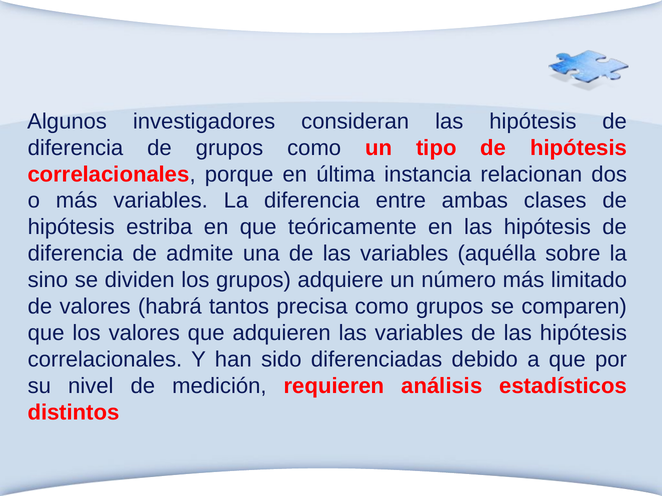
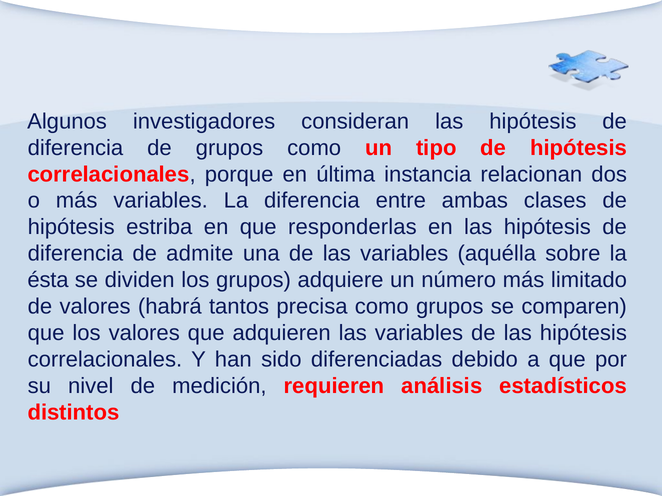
teóricamente: teóricamente -> responderlas
sino: sino -> ésta
